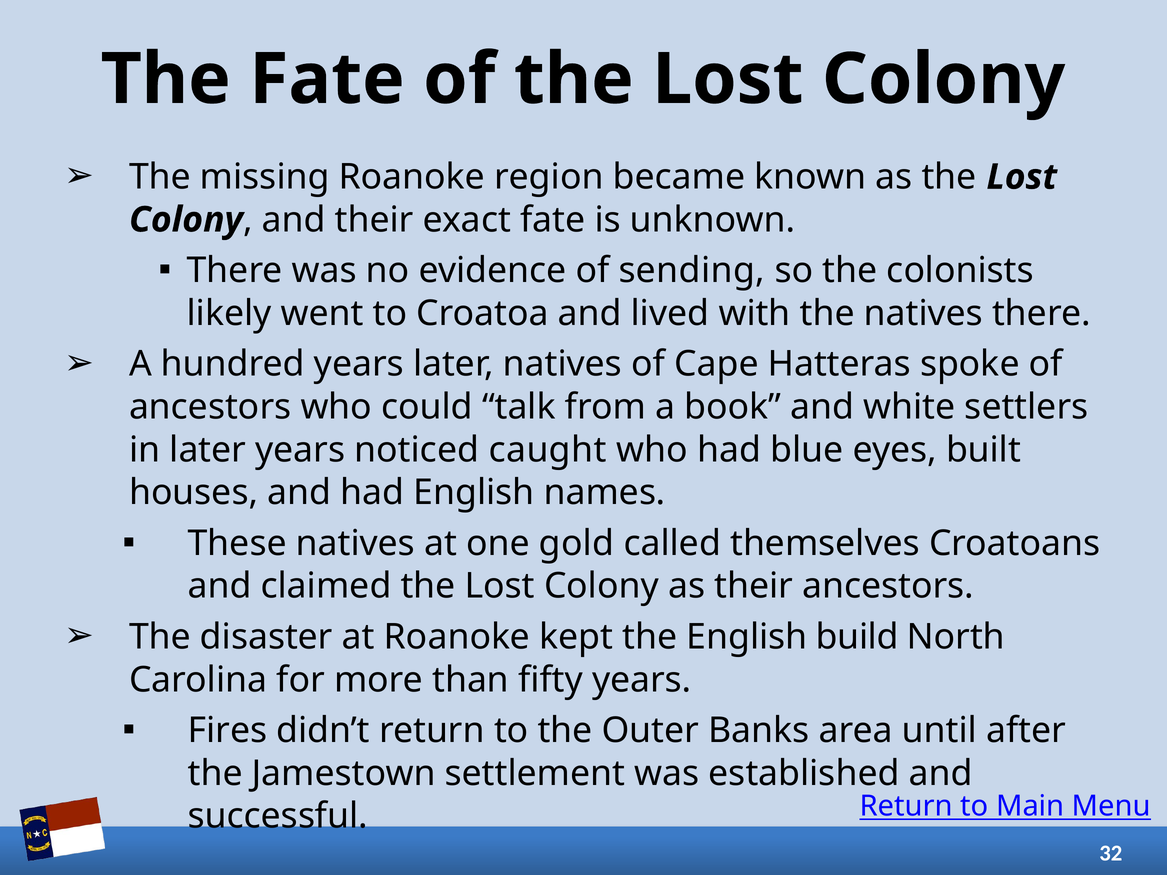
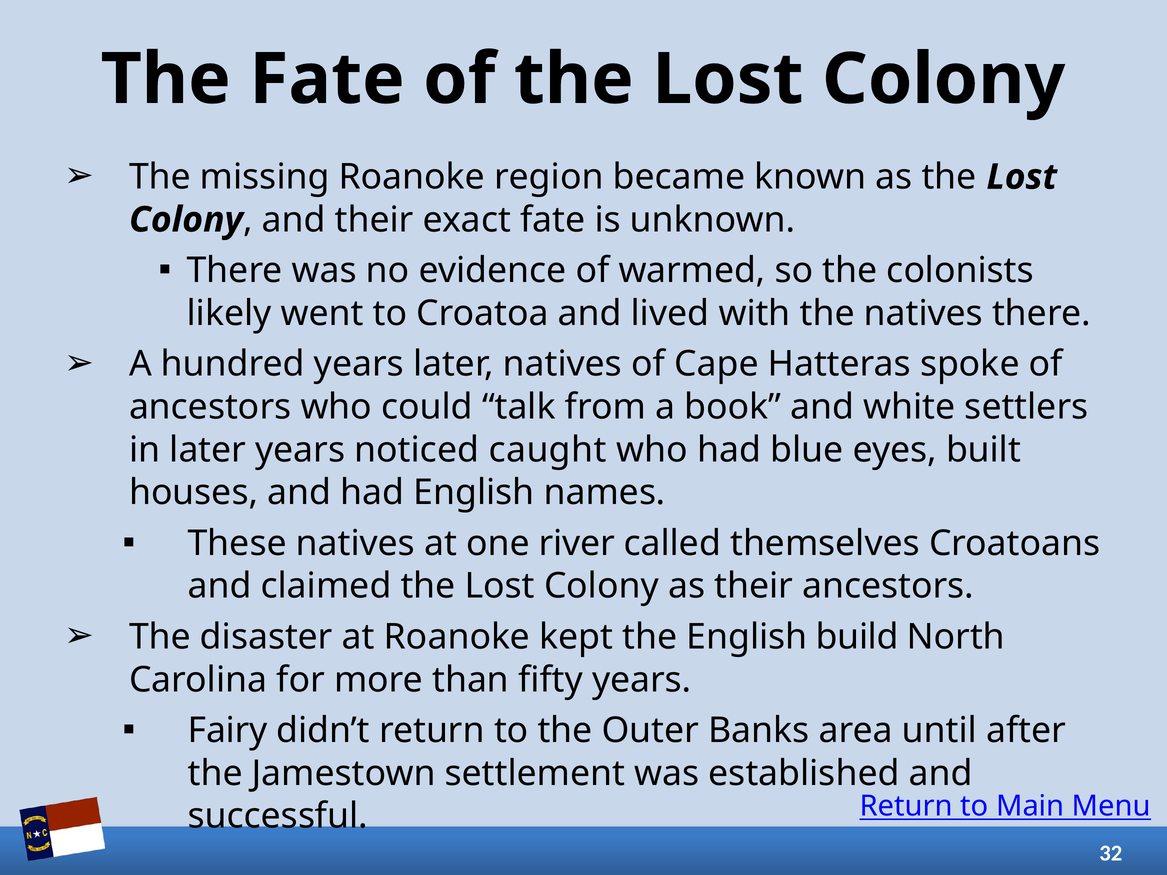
sending: sending -> warmed
gold: gold -> river
Fires: Fires -> Fairy
